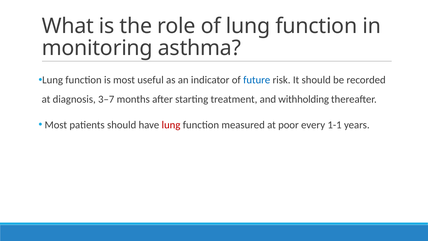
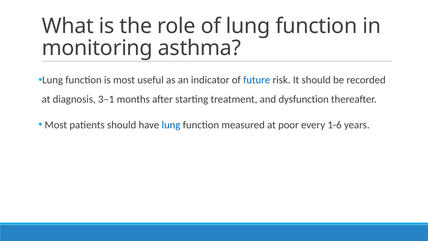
3–7: 3–7 -> 3–1
withholding: withholding -> dysfunction
lung at (171, 125) colour: red -> blue
1-1: 1-1 -> 1-6
